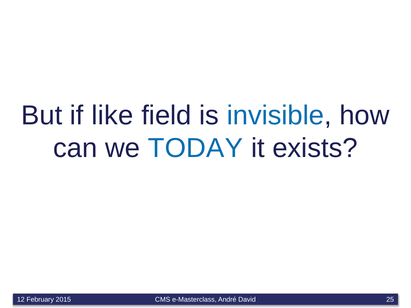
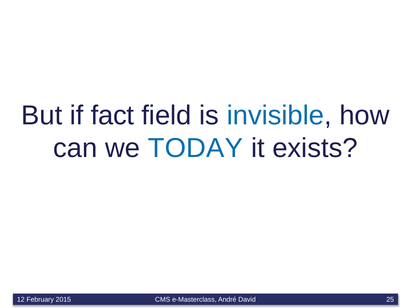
like: like -> fact
